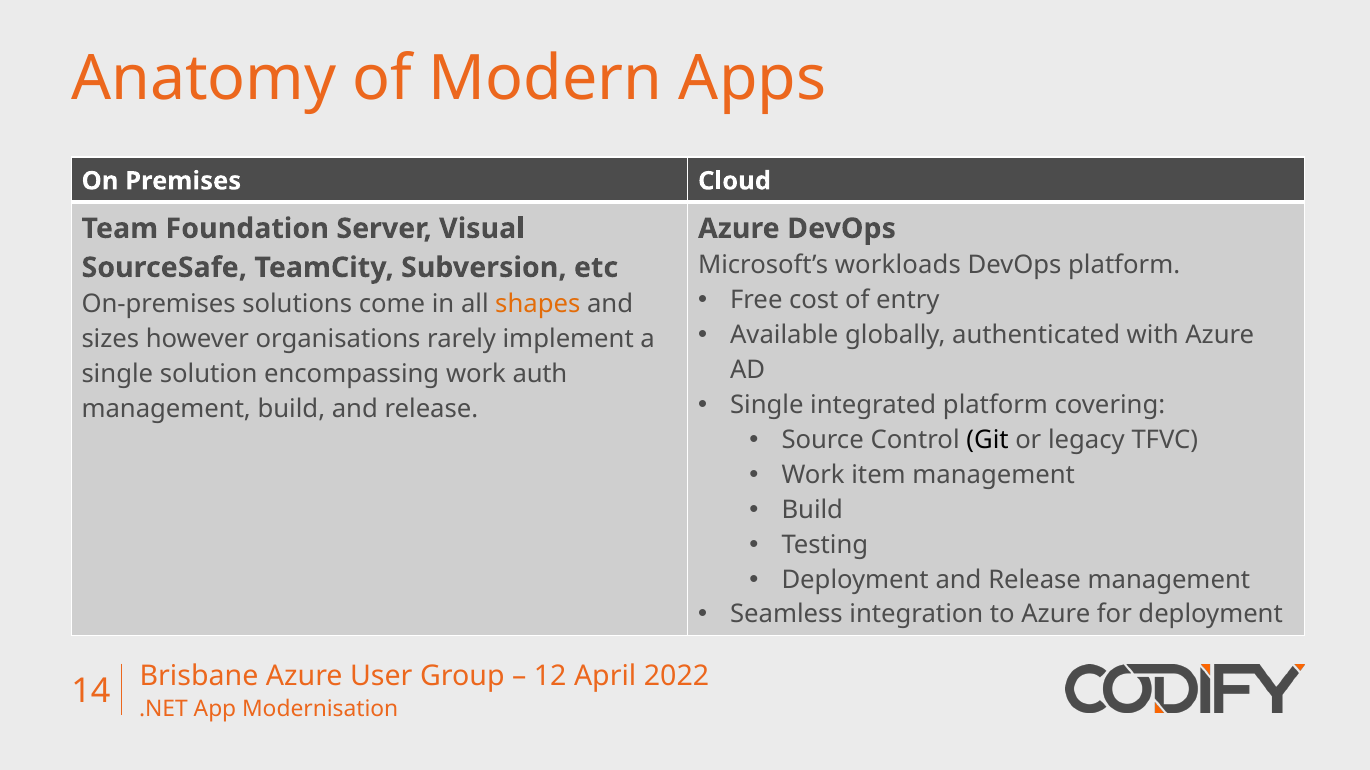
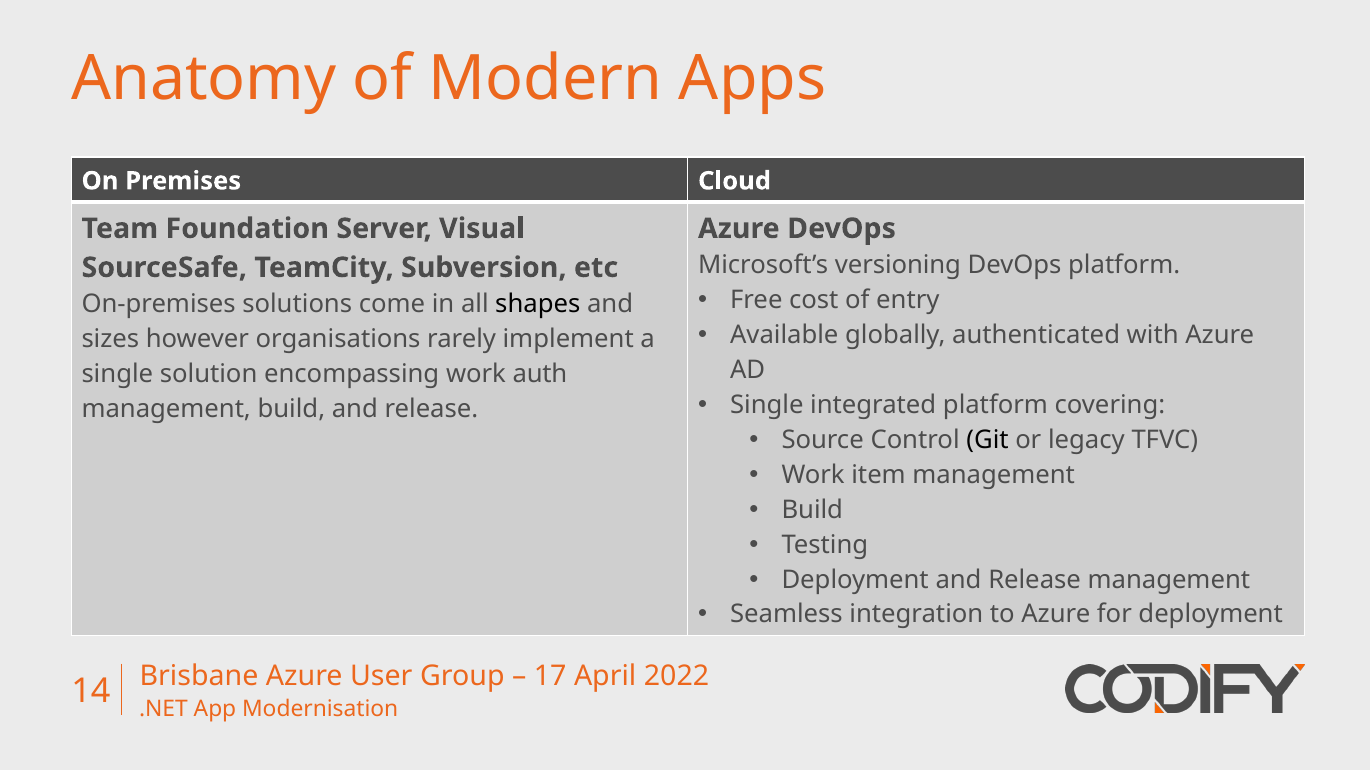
workloads: workloads -> versioning
shapes colour: orange -> black
12: 12 -> 17
